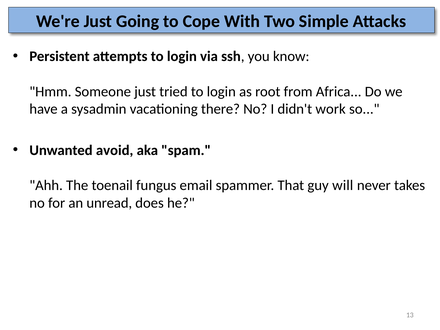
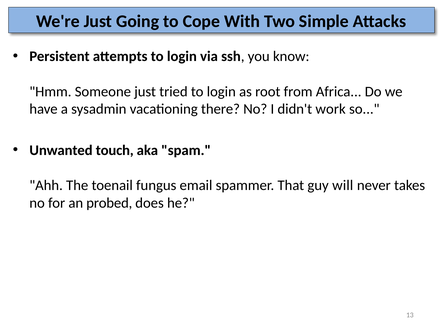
avoid: avoid -> touch
unread: unread -> probed
